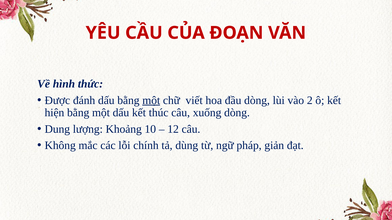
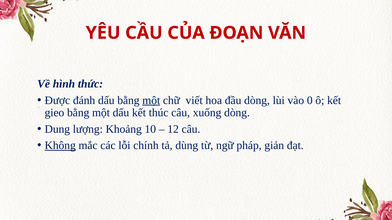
2: 2 -> 0
hiện: hiện -> gieo
Không underline: none -> present
